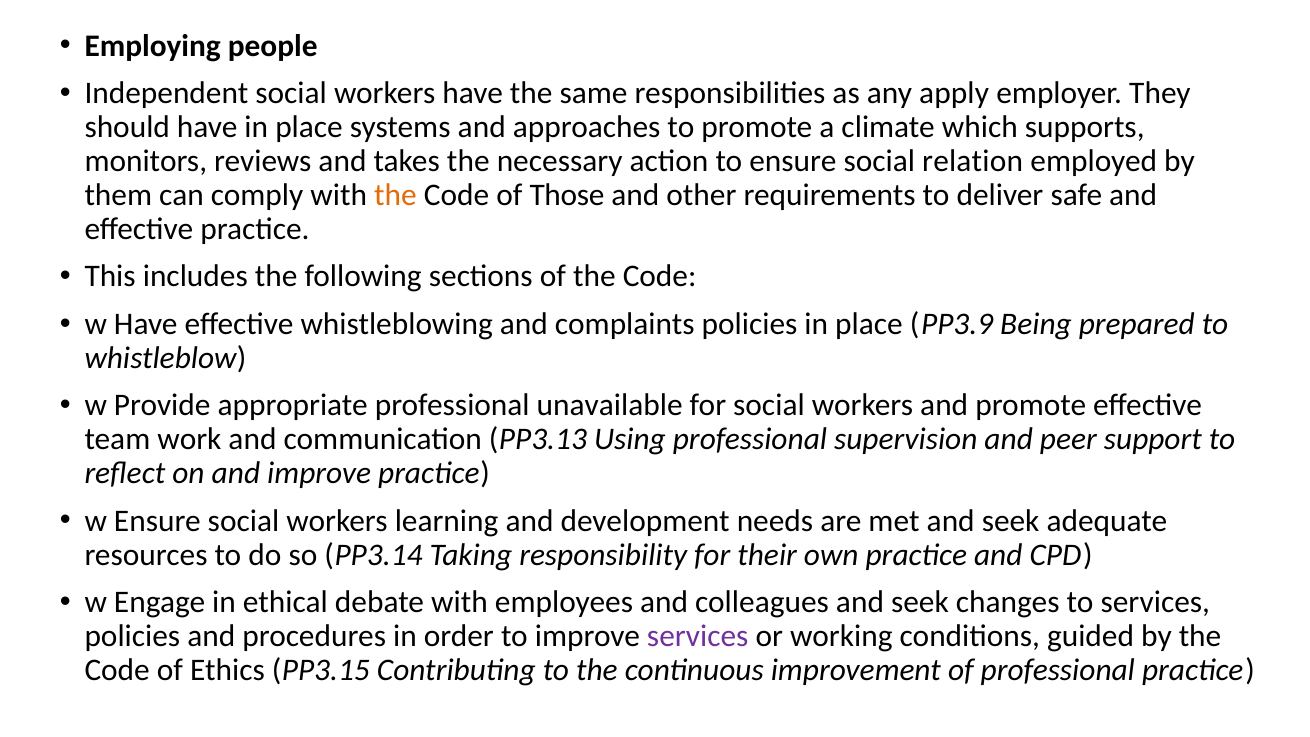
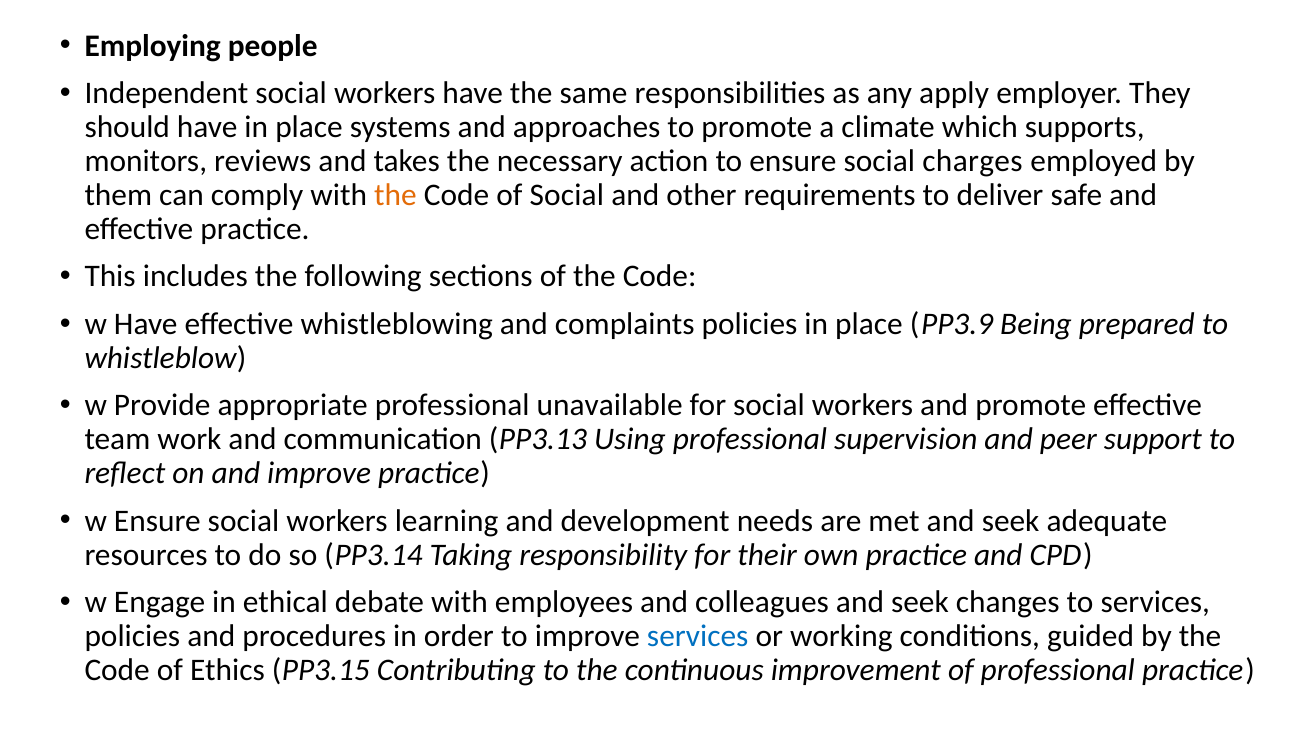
relation: relation -> charges
of Those: Those -> Social
services at (698, 636) colour: purple -> blue
